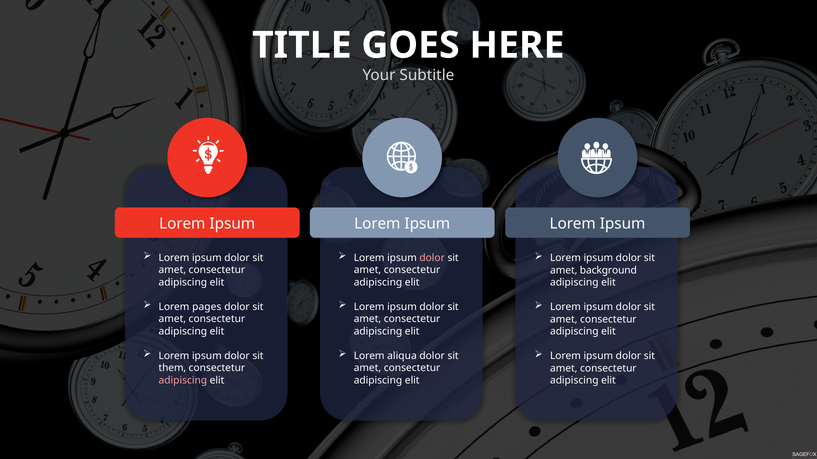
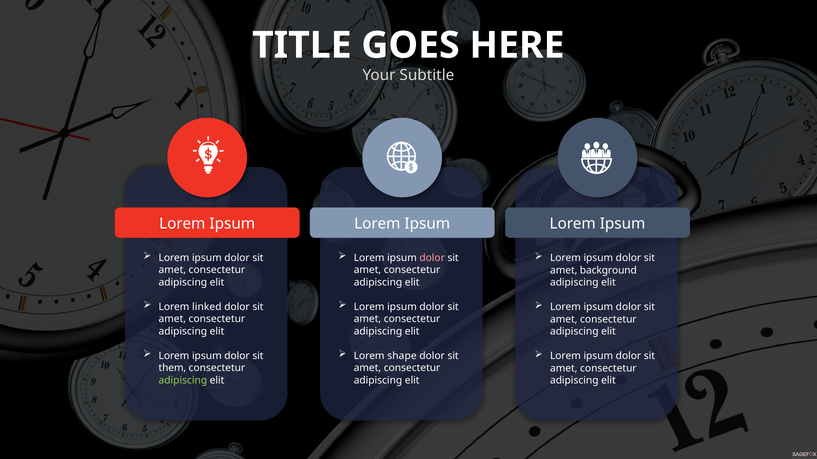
pages: pages -> linked
aliqua: aliqua -> shape
adipiscing at (183, 381) colour: pink -> light green
